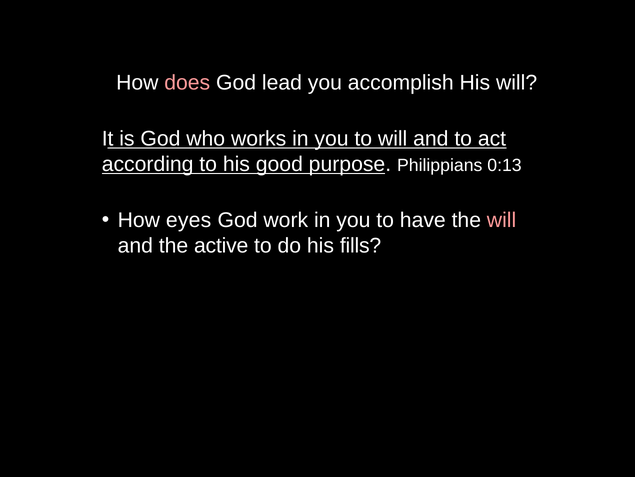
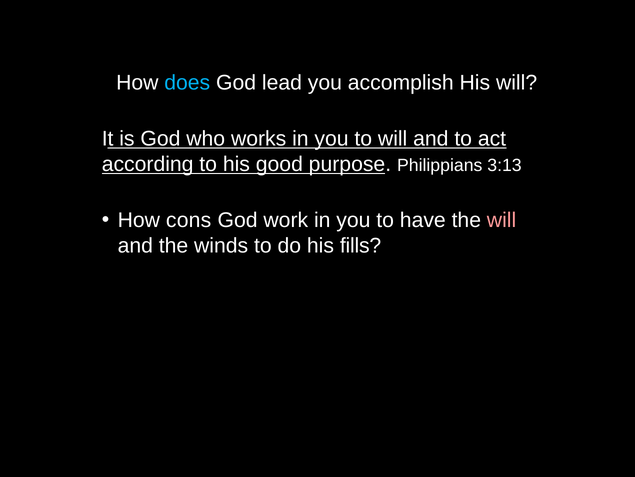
does colour: pink -> light blue
0:13: 0:13 -> 3:13
eyes: eyes -> cons
active: active -> winds
